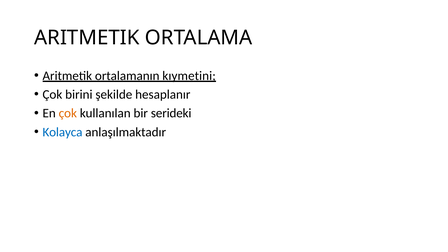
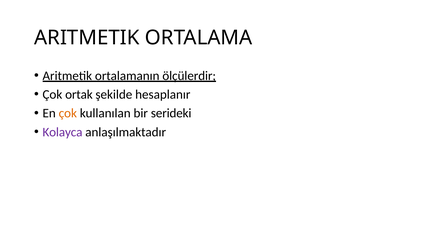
kıymetini: kıymetini -> ölçülerdir
birini: birini -> ortak
Kolayca colour: blue -> purple
